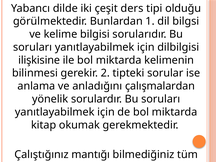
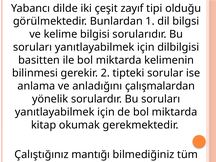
ders: ders -> zayıf
ilişkisine: ilişkisine -> basitten
